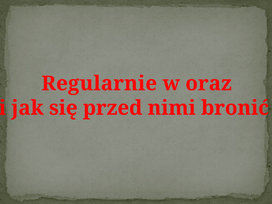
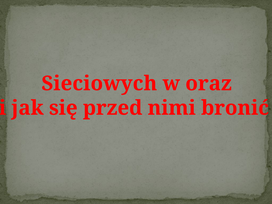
Regularnie: Regularnie -> Sieciowych
